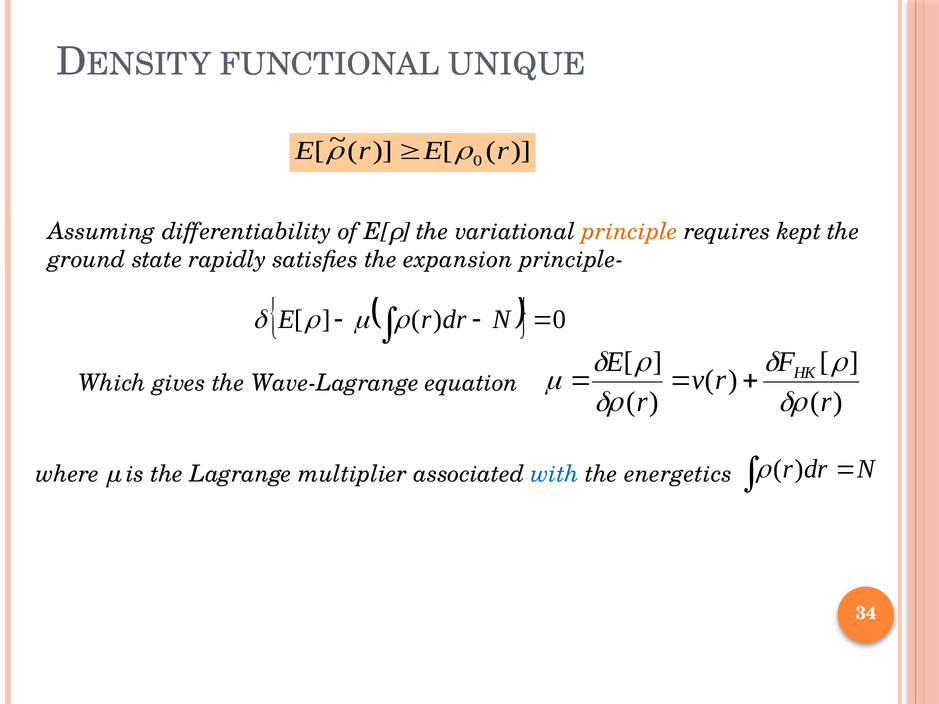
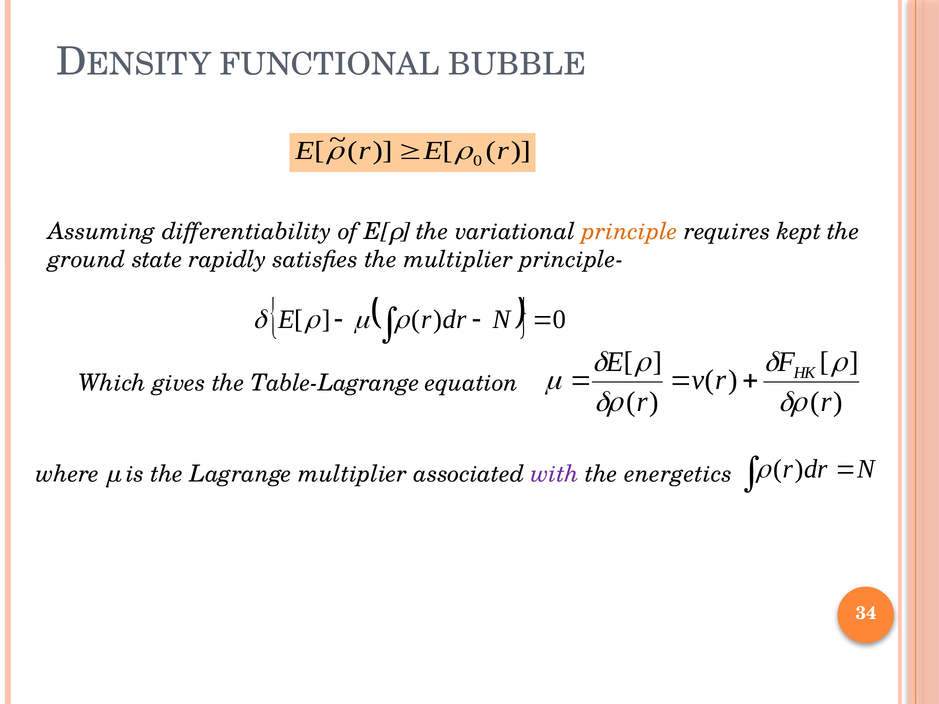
UNIQUE: UNIQUE -> BUBBLE
the expansion: expansion -> multiplier
Wave-Lagrange: Wave-Lagrange -> Table-Lagrange
with colour: blue -> purple
